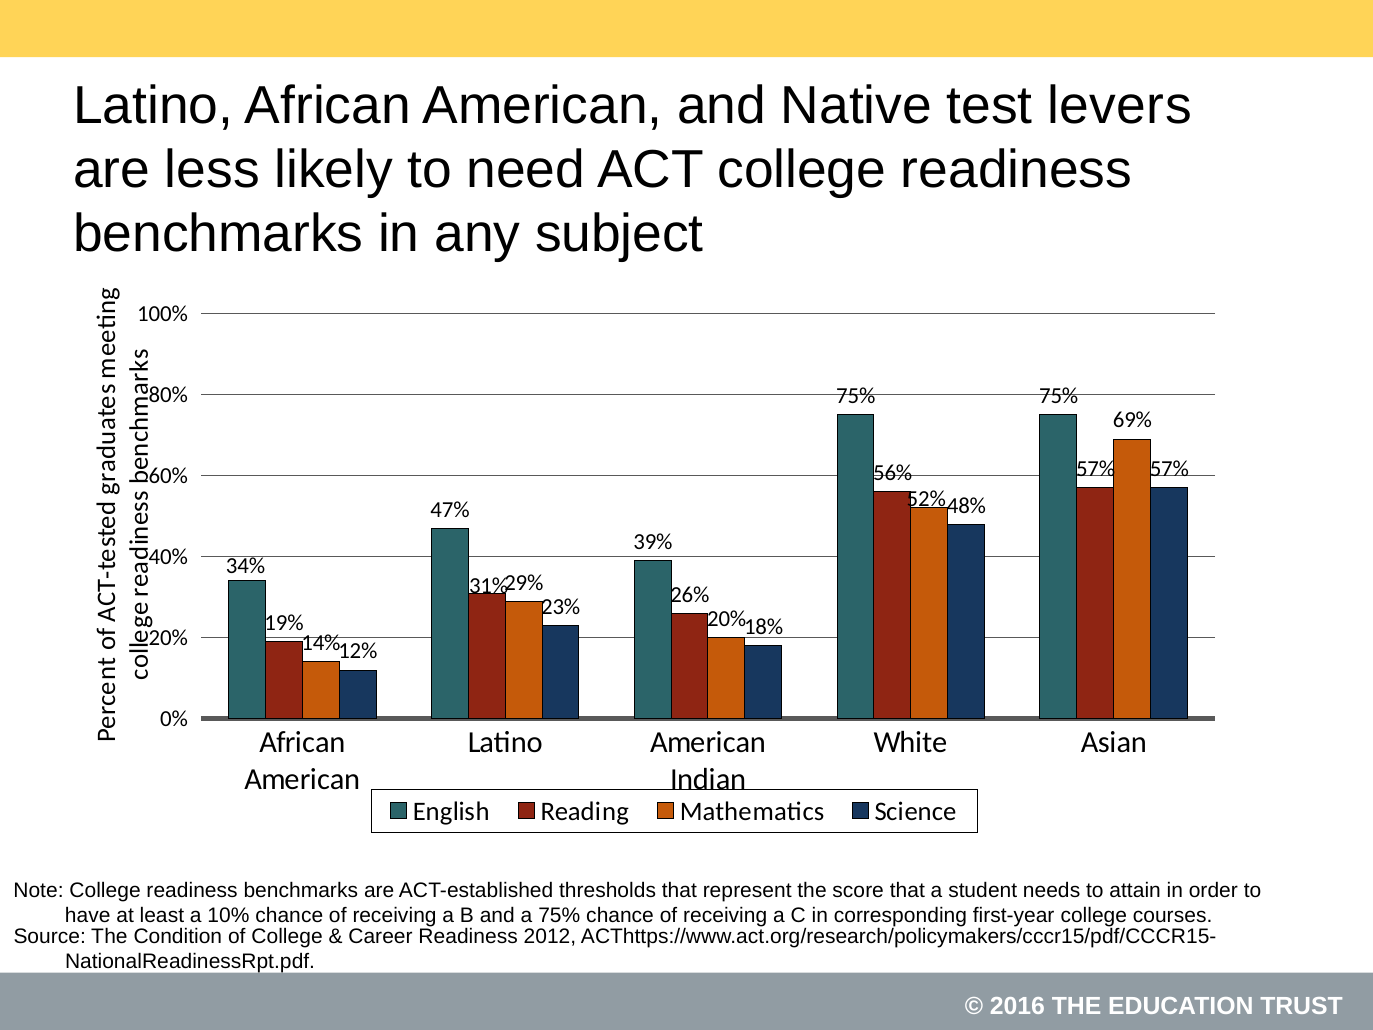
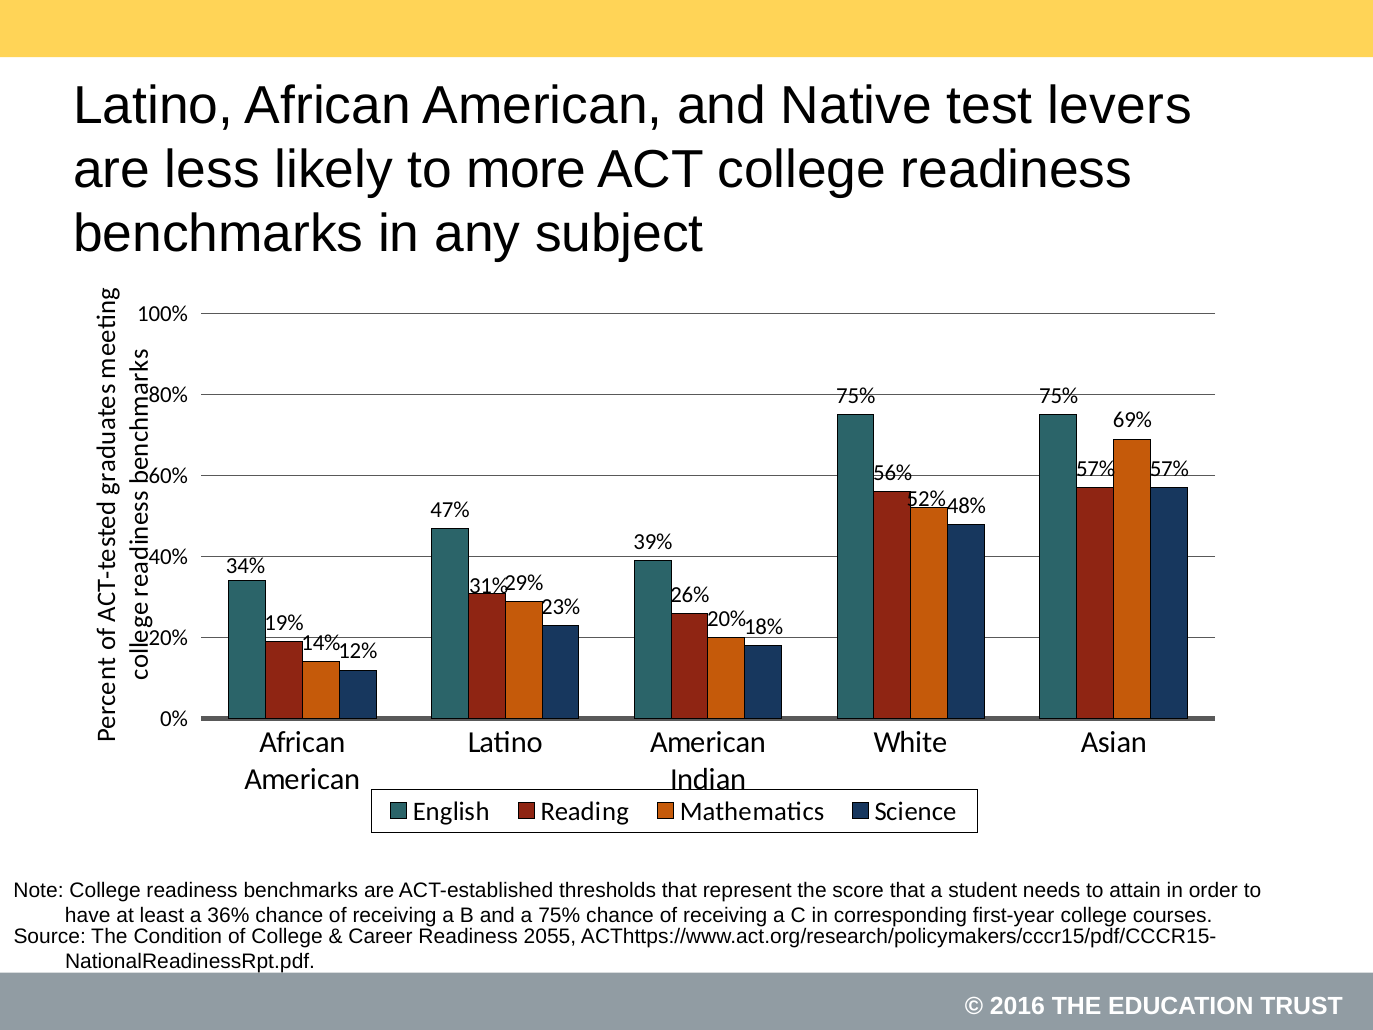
need: need -> more
10%: 10% -> 36%
2012: 2012 -> 2055
